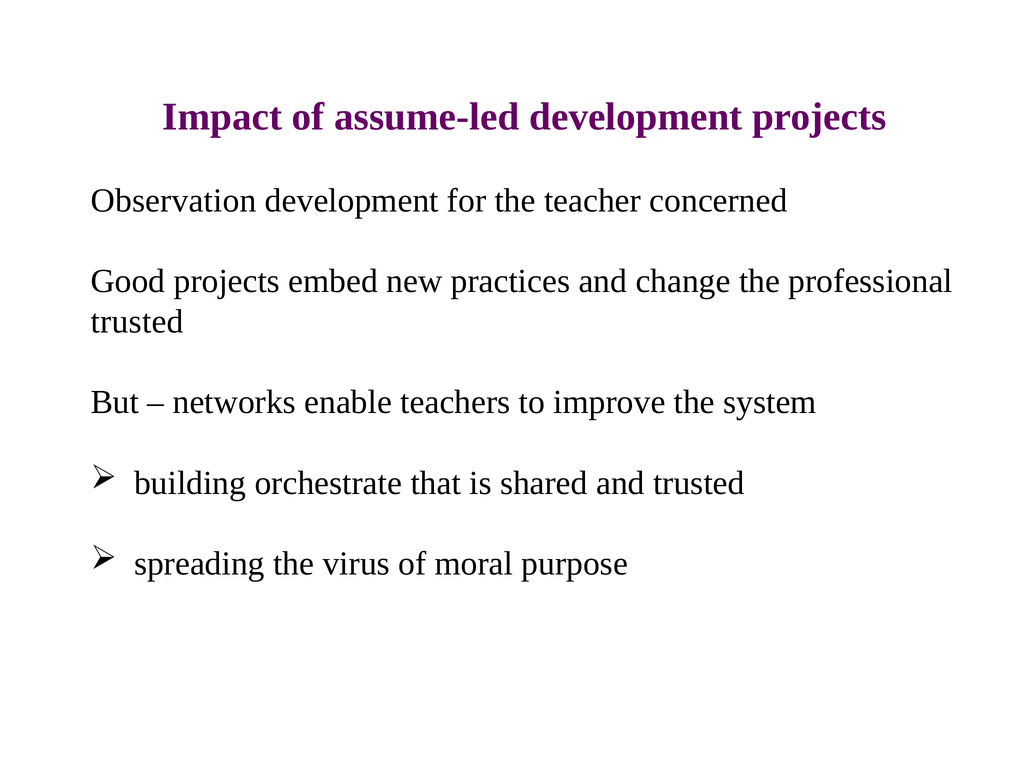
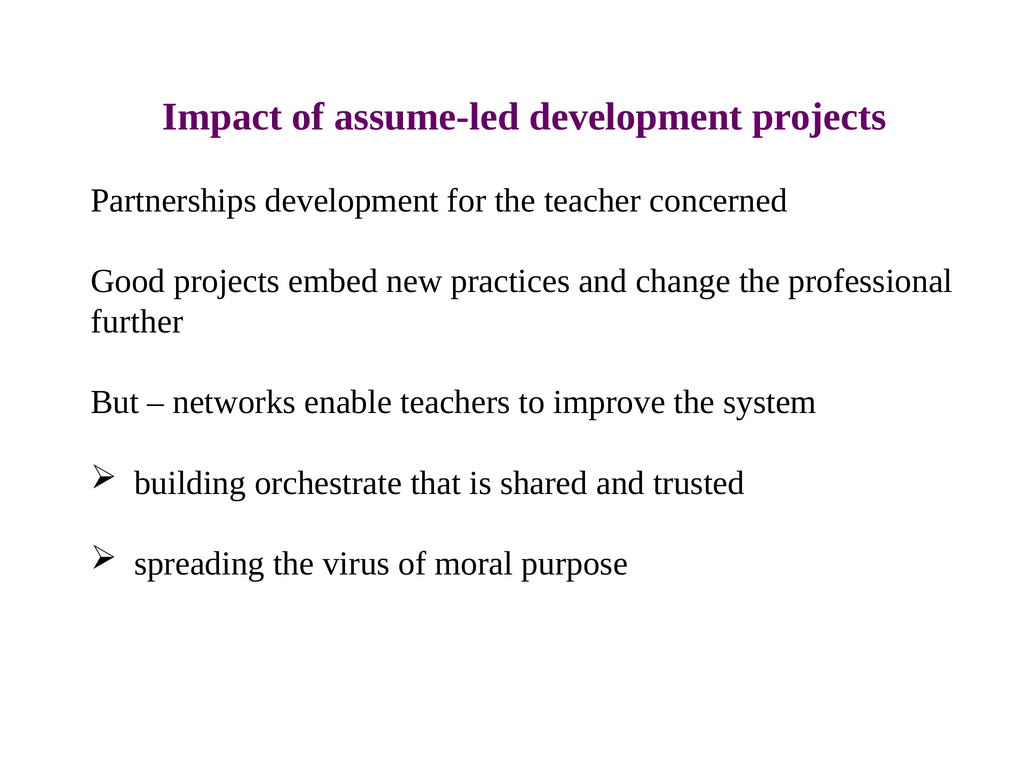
Observation: Observation -> Partnerships
trusted at (137, 322): trusted -> further
